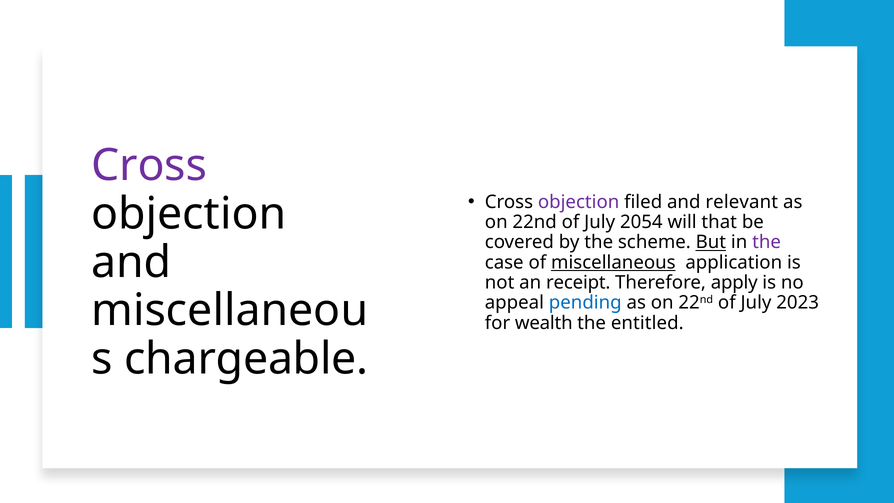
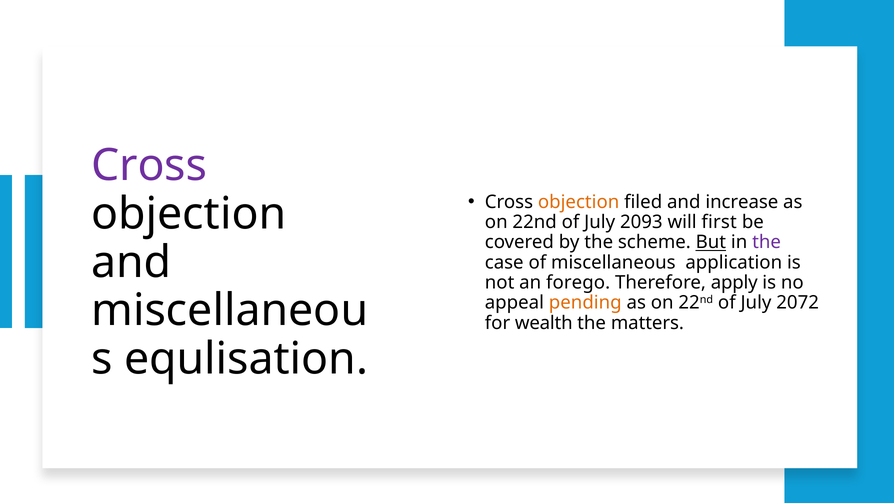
objection at (579, 202) colour: purple -> orange
relevant: relevant -> increase
2054: 2054 -> 2093
that: that -> first
miscellaneous underline: present -> none
receipt: receipt -> forego
pending colour: blue -> orange
2023: 2023 -> 2072
entitled: entitled -> matters
chargeable: chargeable -> equlisation
